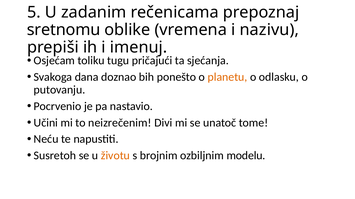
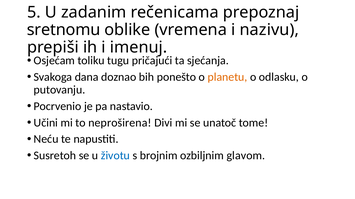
neizrečenim: neizrečenim -> neproširena
životu colour: orange -> blue
modelu: modelu -> glavom
